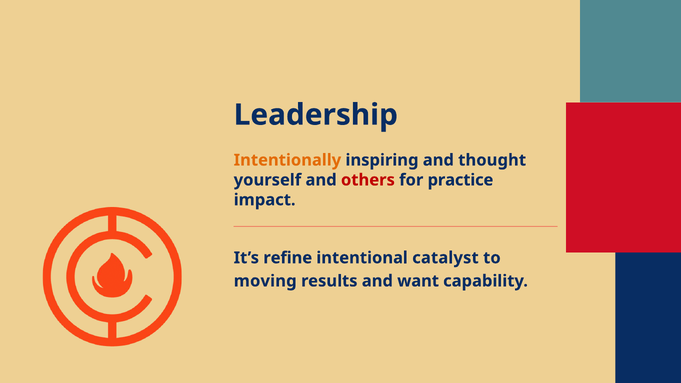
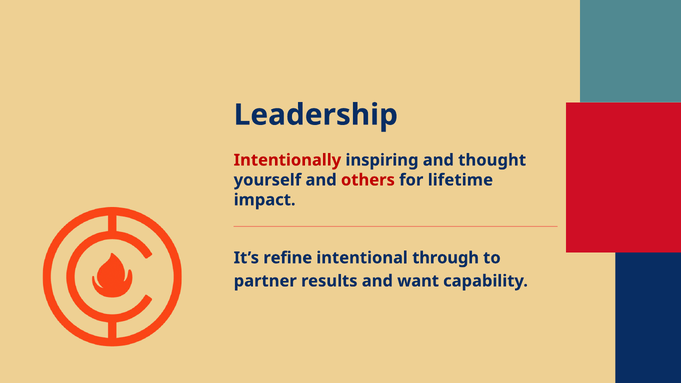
Intentionally colour: orange -> red
practice: practice -> lifetime
catalyst: catalyst -> through
moving: moving -> partner
